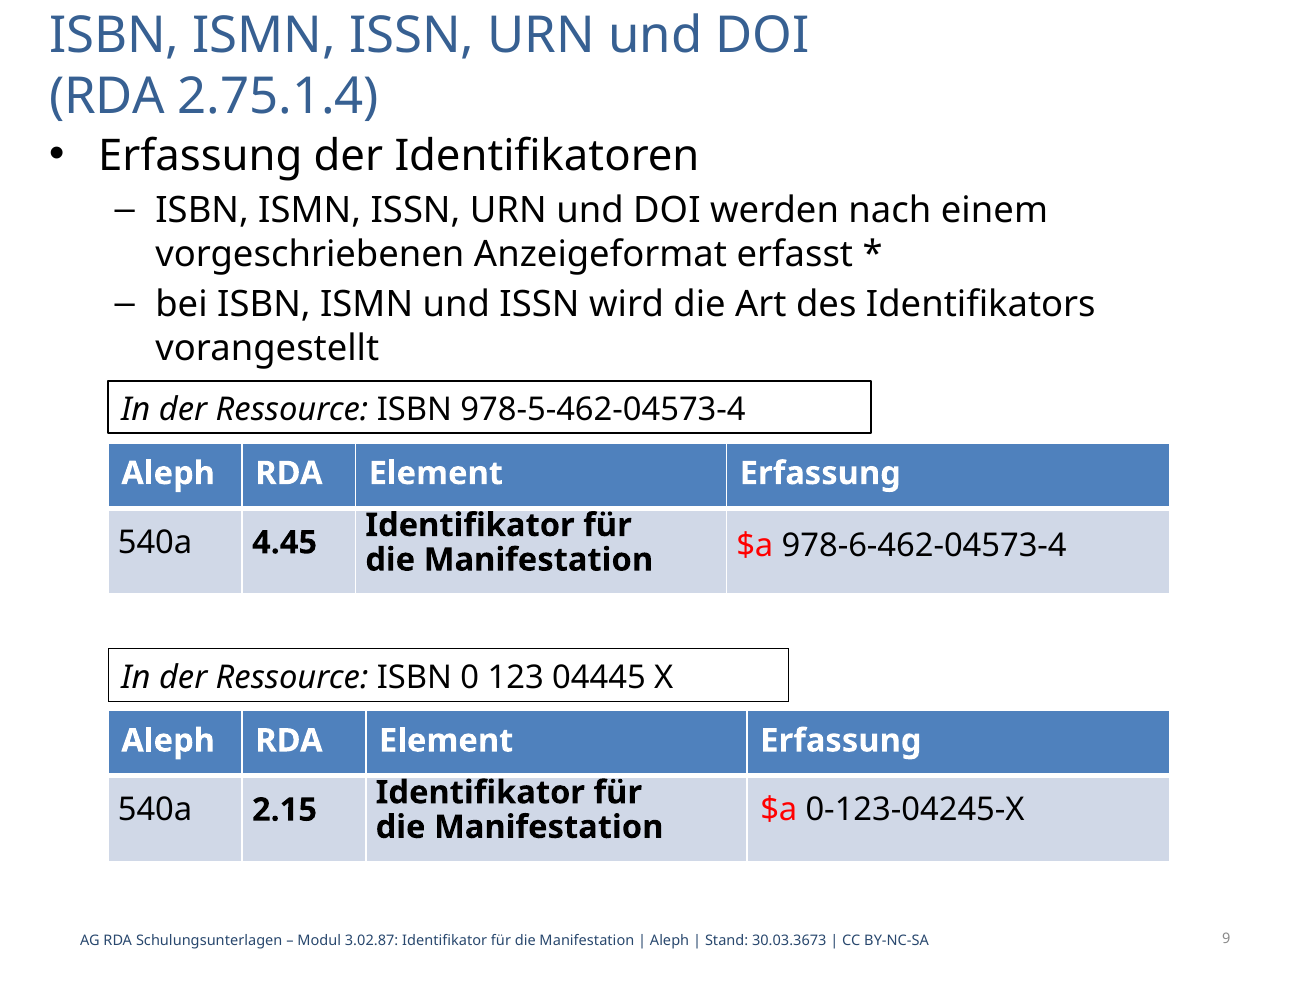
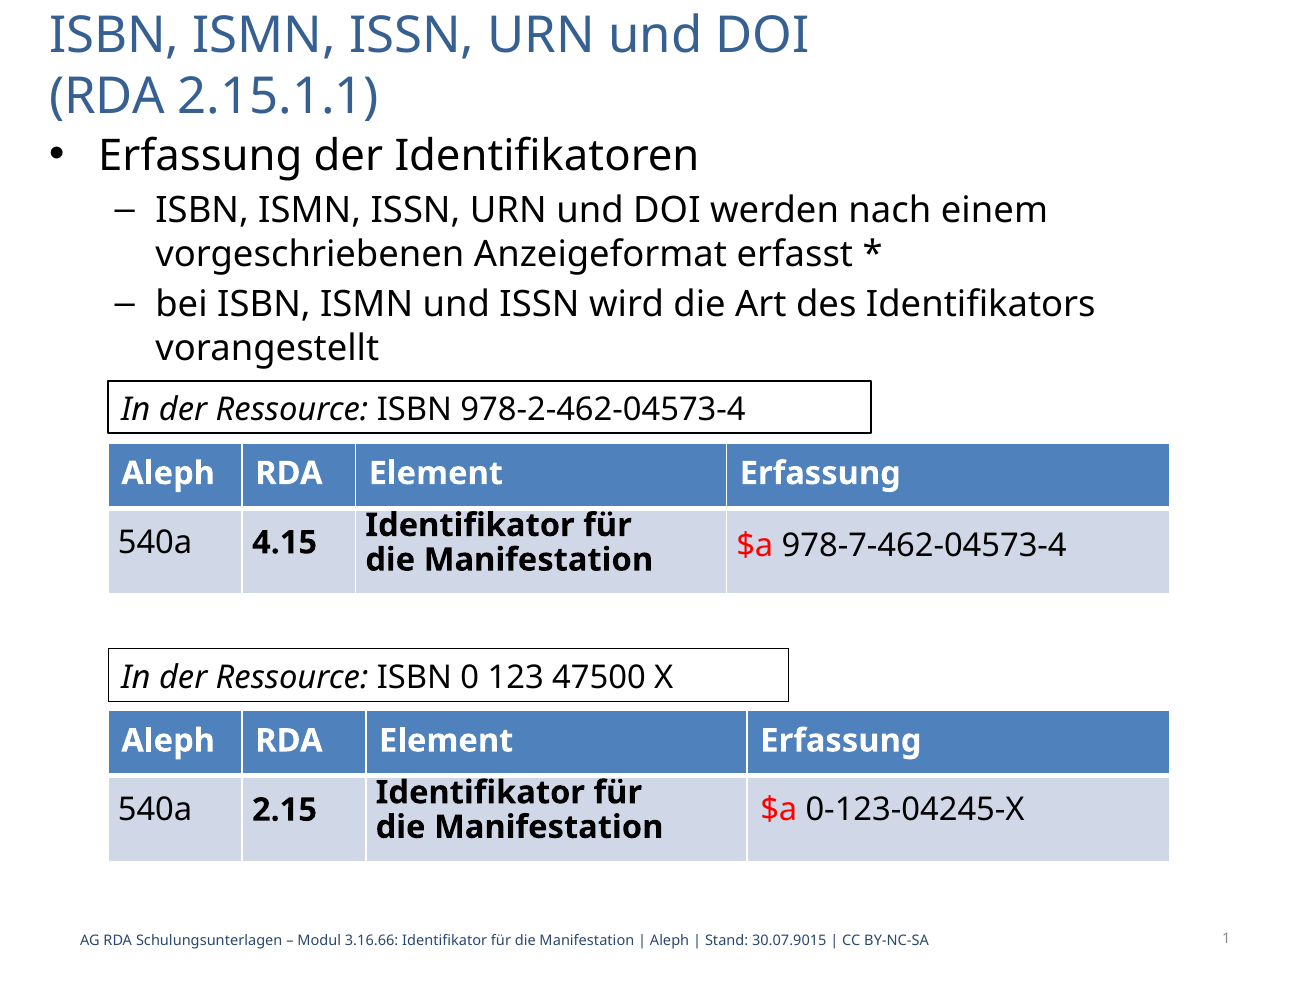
2.75.1.4: 2.75.1.4 -> 2.15.1.1
978-5-462-04573-4: 978-5-462-04573-4 -> 978-2-462-04573-4
4.45: 4.45 -> 4.15
978-6-462-04573-4: 978-6-462-04573-4 -> 978-7-462-04573-4
04445: 04445 -> 47500
3.02.87: 3.02.87 -> 3.16.66
30.03.3673: 30.03.3673 -> 30.07.9015
9: 9 -> 1
